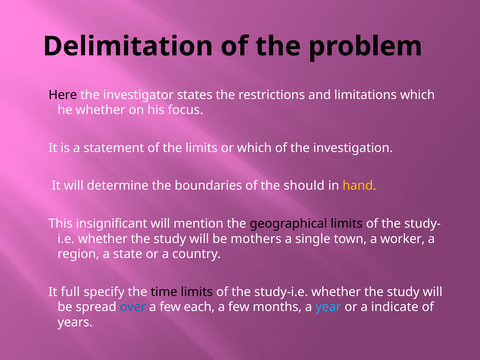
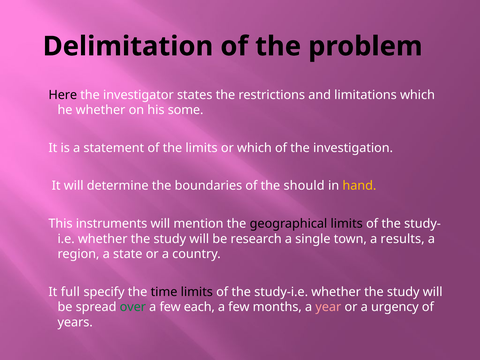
focus: focus -> some
insignificant: insignificant -> instruments
mothers: mothers -> research
worker: worker -> results
over colour: blue -> green
year colour: light blue -> pink
indicate: indicate -> urgency
